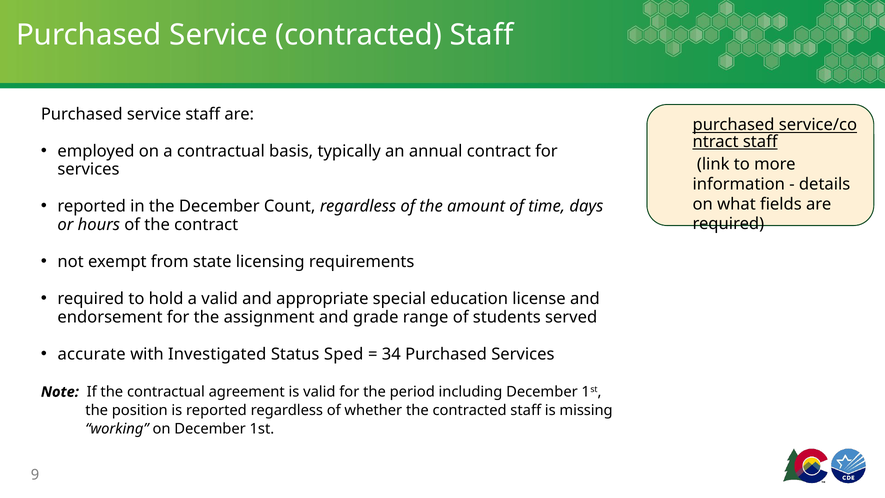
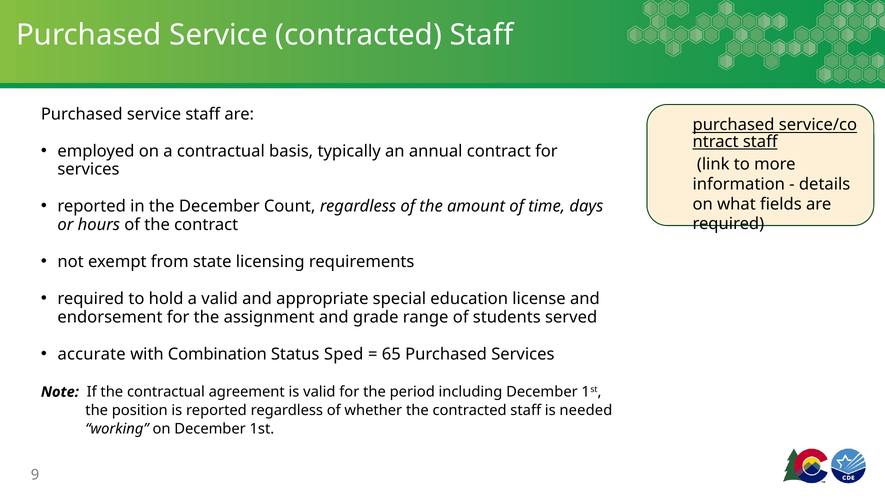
Investigated: Investigated -> Combination
34: 34 -> 65
missing: missing -> needed
